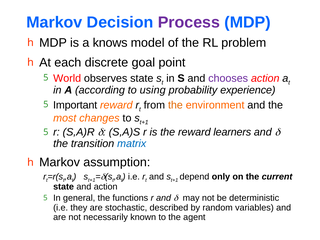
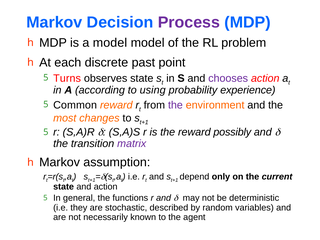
a knows: knows -> model
goal: goal -> past
World: World -> Turns
Important: Important -> Common
the at (175, 105) colour: orange -> purple
learners: learners -> possibly
matrix colour: blue -> purple
